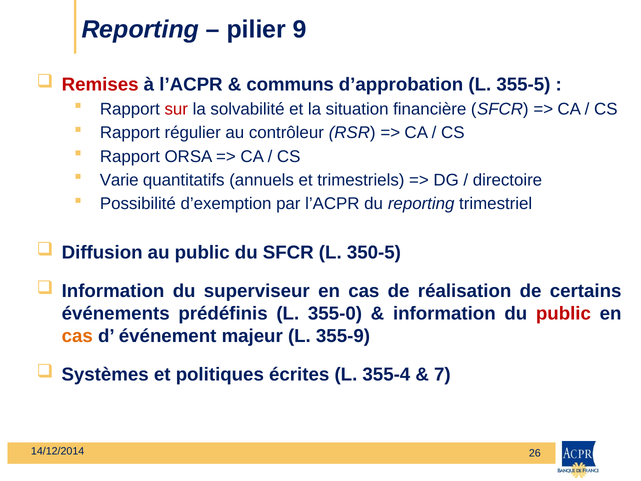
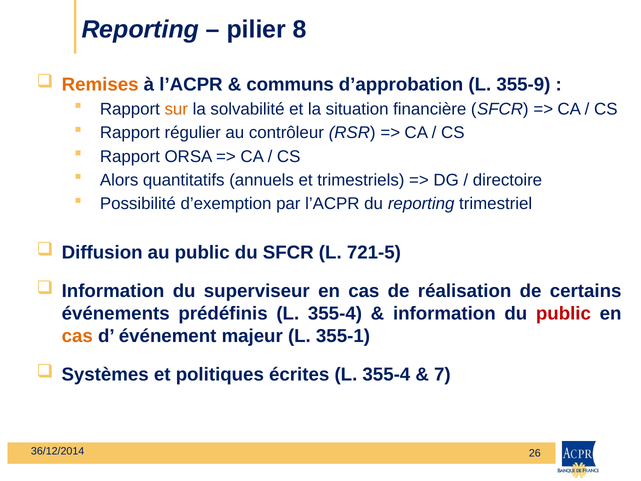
9: 9 -> 8
Remises colour: red -> orange
355-5: 355-5 -> 355-9
sur colour: red -> orange
Varie: Varie -> Alors
350-5: 350-5 -> 721-5
prédéfinis L 355-0: 355-0 -> 355-4
355-9: 355-9 -> 355-1
14/12/2014: 14/12/2014 -> 36/12/2014
